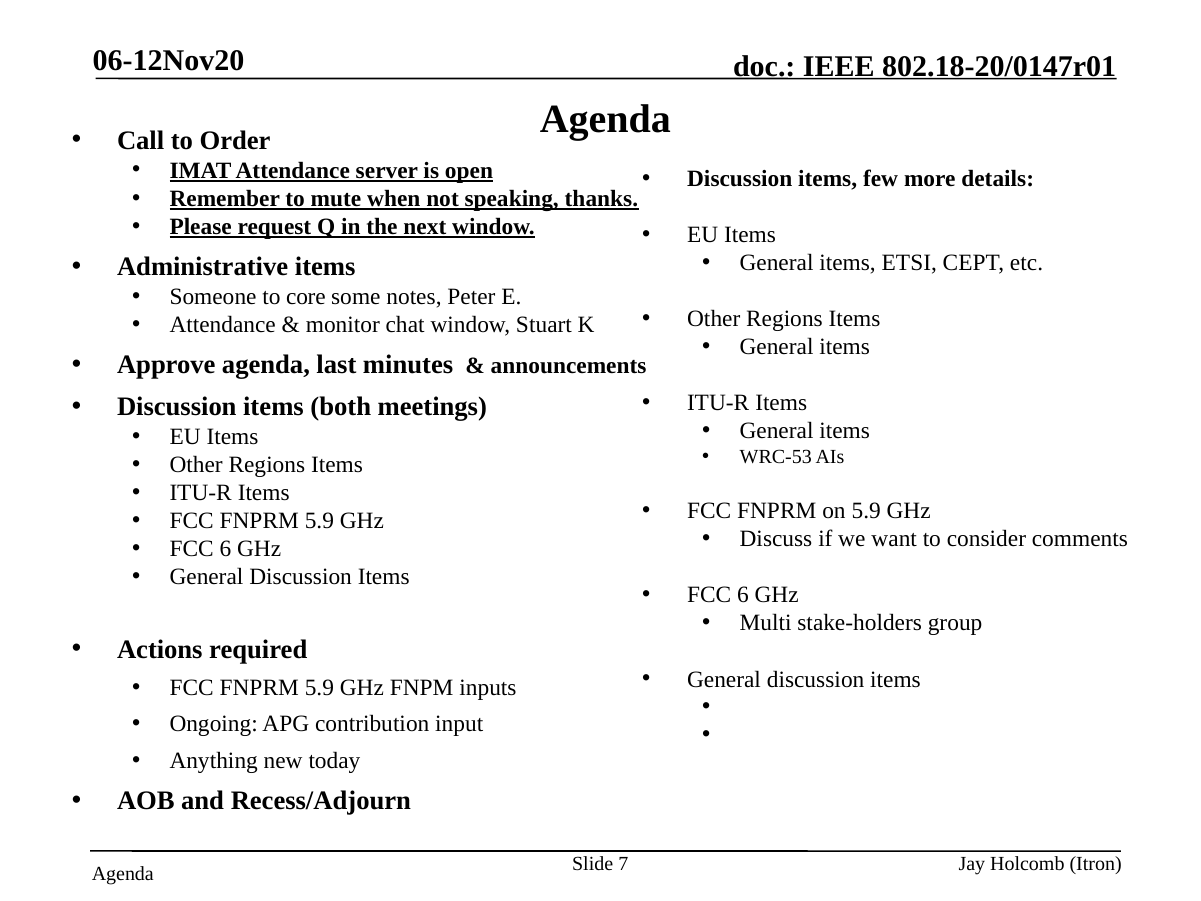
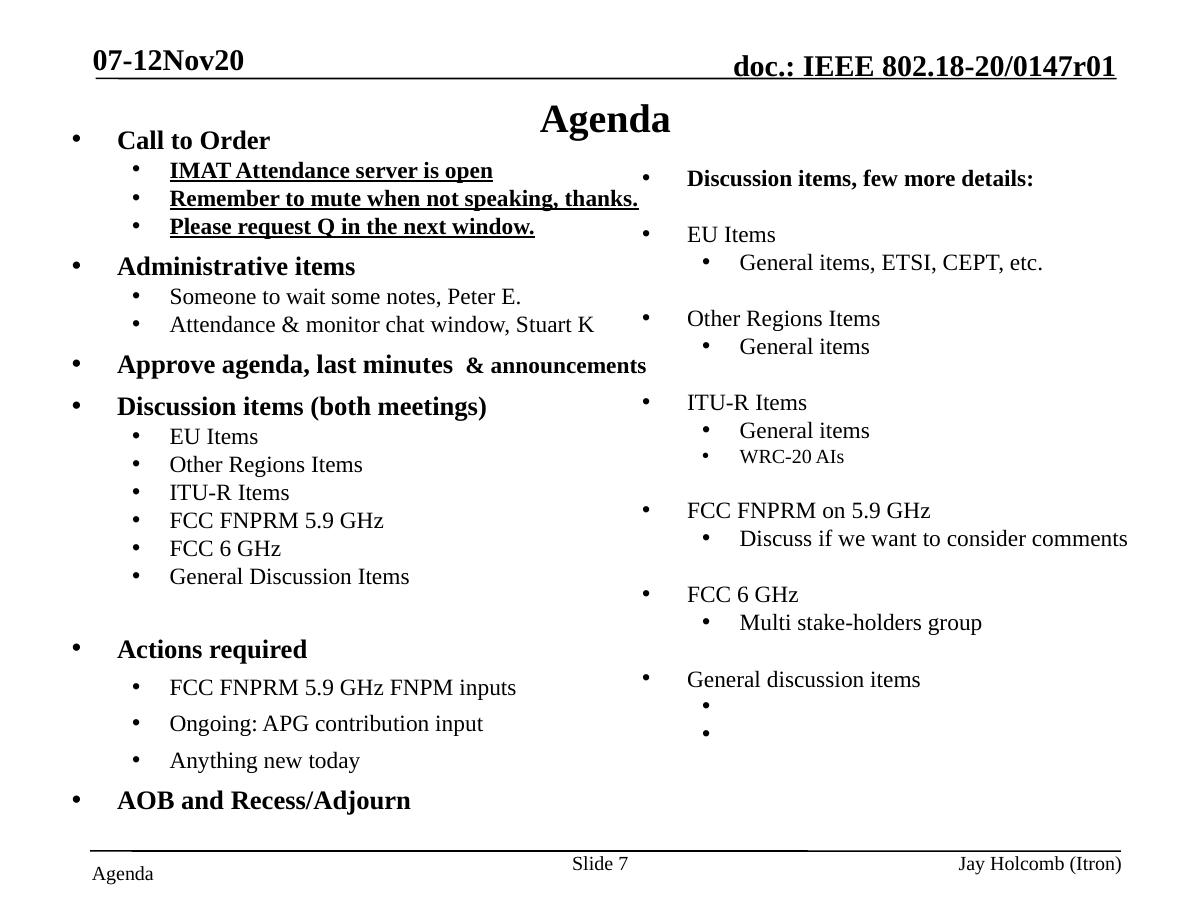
06-12Nov20: 06-12Nov20 -> 07-12Nov20
core: core -> wait
WRC-53: WRC-53 -> WRC-20
